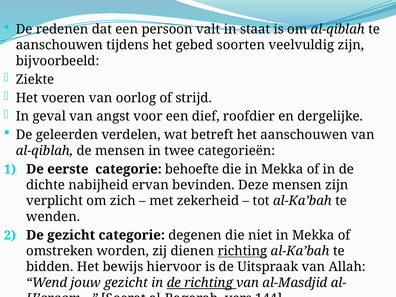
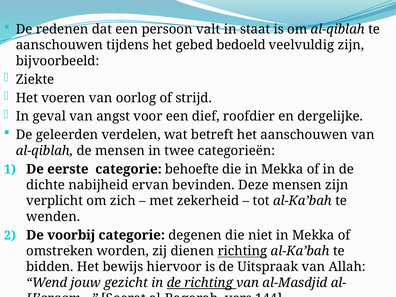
soorten: soorten -> bedoeld
De gezicht: gezicht -> voorbij
